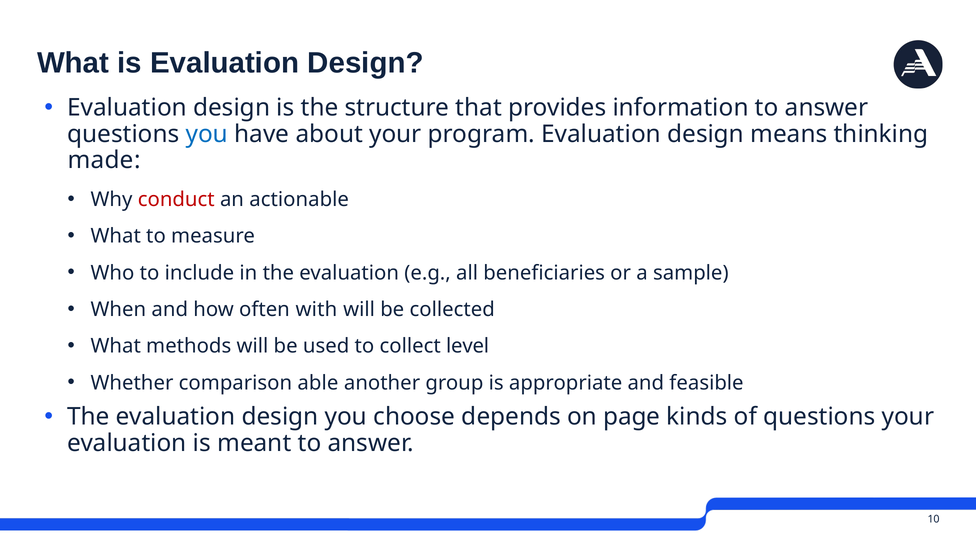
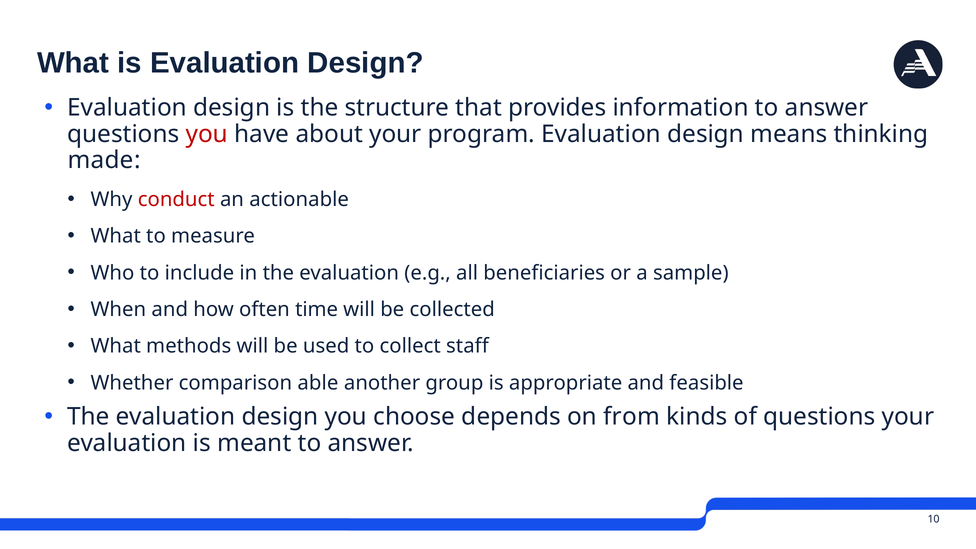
you at (207, 134) colour: blue -> red
with: with -> time
level: level -> staff
page: page -> from
